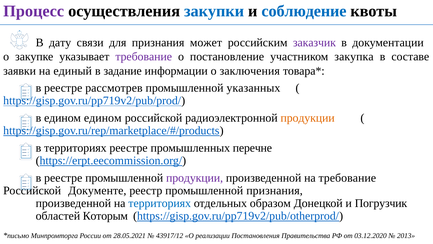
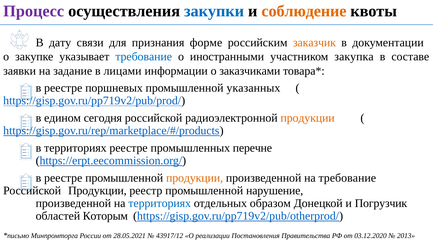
соблюдение colour: blue -> orange
может: может -> форме
заказчик colour: purple -> orange
требование at (144, 57) colour: purple -> blue
постановление: постановление -> иностранными
единый: единый -> задание
задание: задание -> лицами
заключения: заключения -> заказчиками
рассмотрев: рассмотрев -> поршневых
едином едином: едином -> сегодня
продукции at (195, 177) colour: purple -> orange
Российской Документе: Документе -> Продукции
промышленной признания: признания -> нарушение
